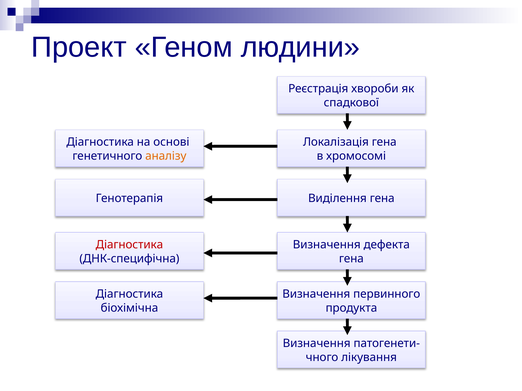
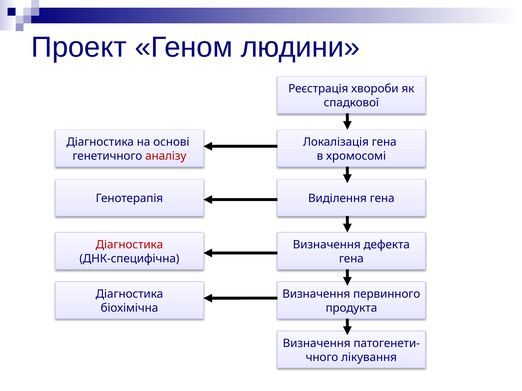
аналізу colour: orange -> red
